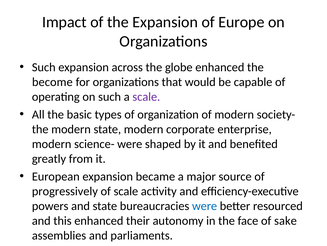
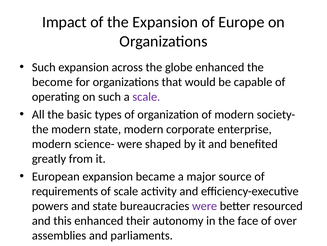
progressively: progressively -> requirements
were at (205, 205) colour: blue -> purple
sake: sake -> over
